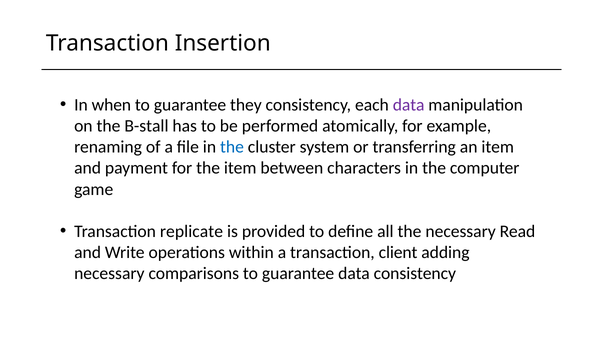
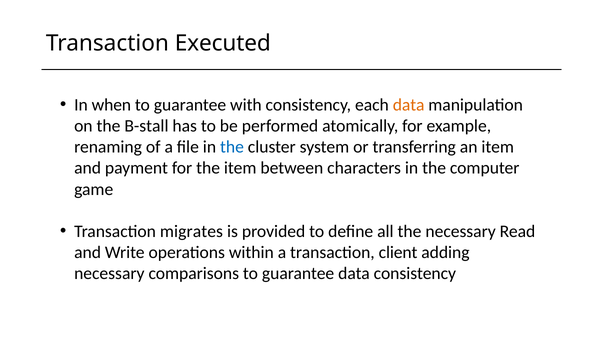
Insertion: Insertion -> Executed
they: they -> with
data at (409, 105) colour: purple -> orange
replicate: replicate -> migrates
